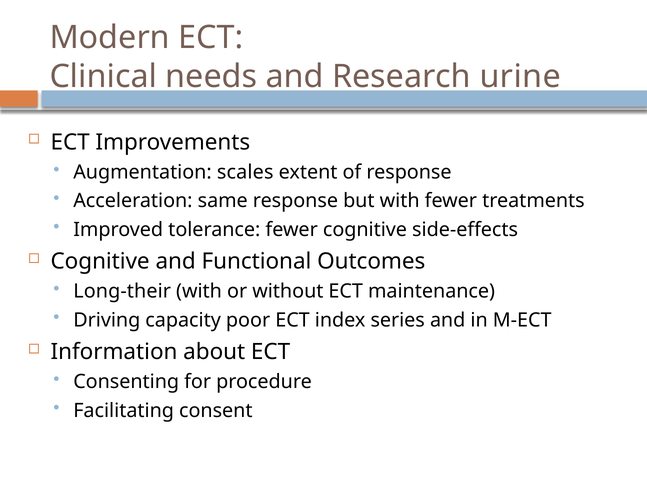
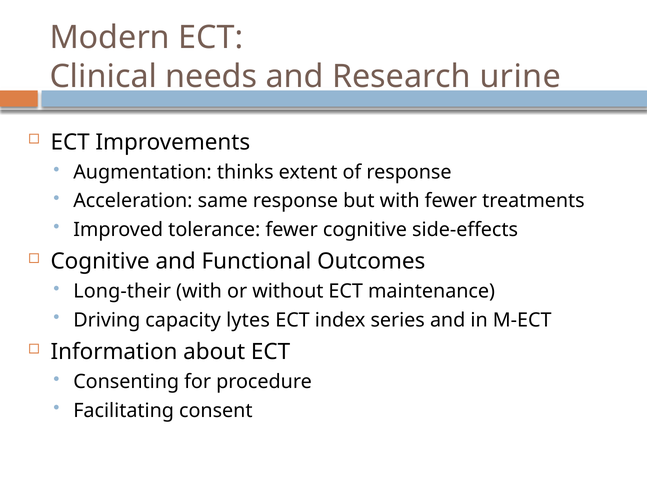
scales: scales -> thinks
poor: poor -> lytes
